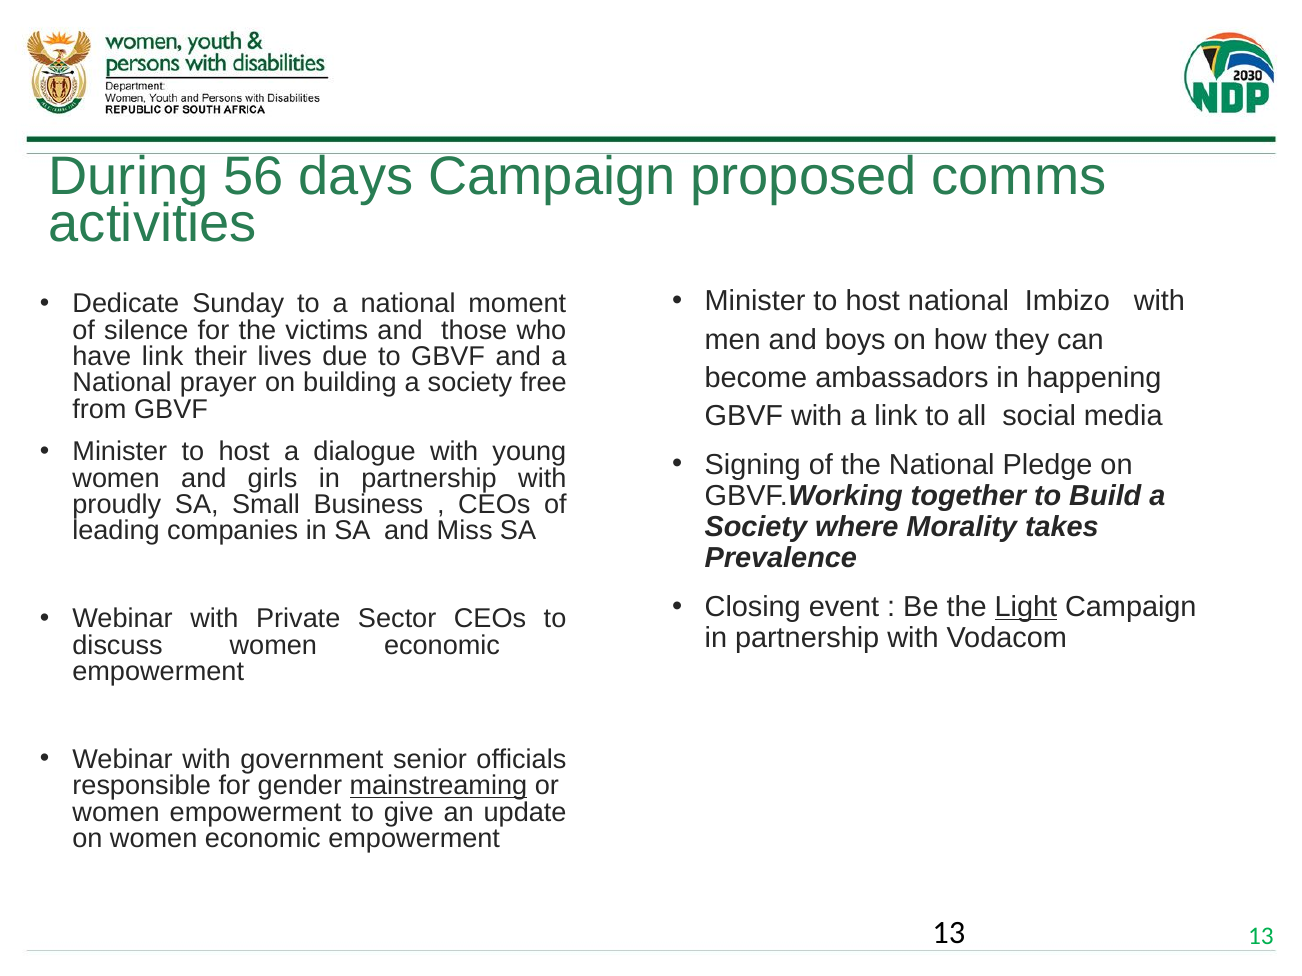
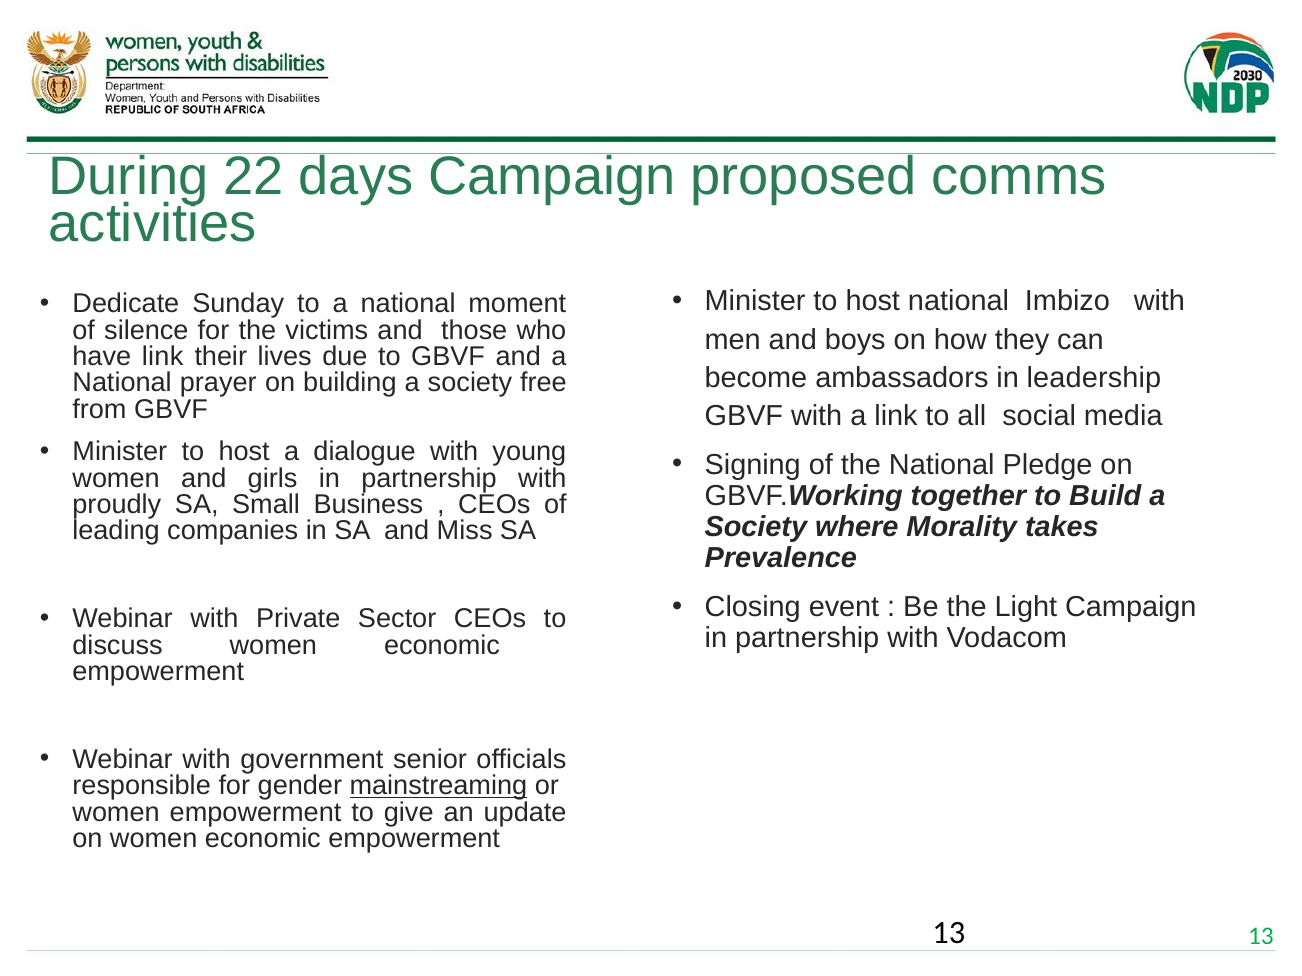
56: 56 -> 22
happening: happening -> leadership
Light underline: present -> none
